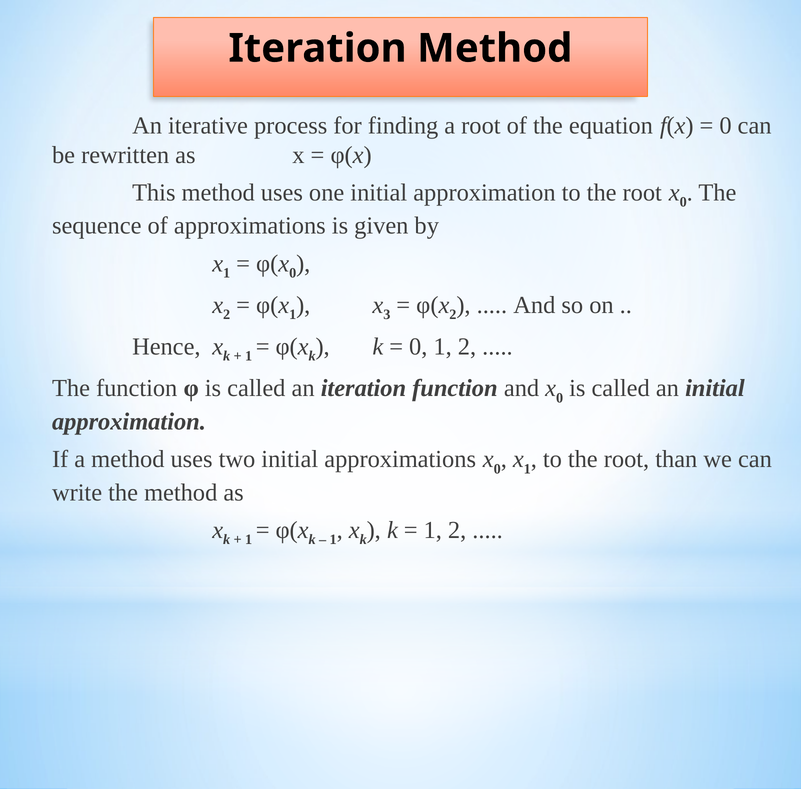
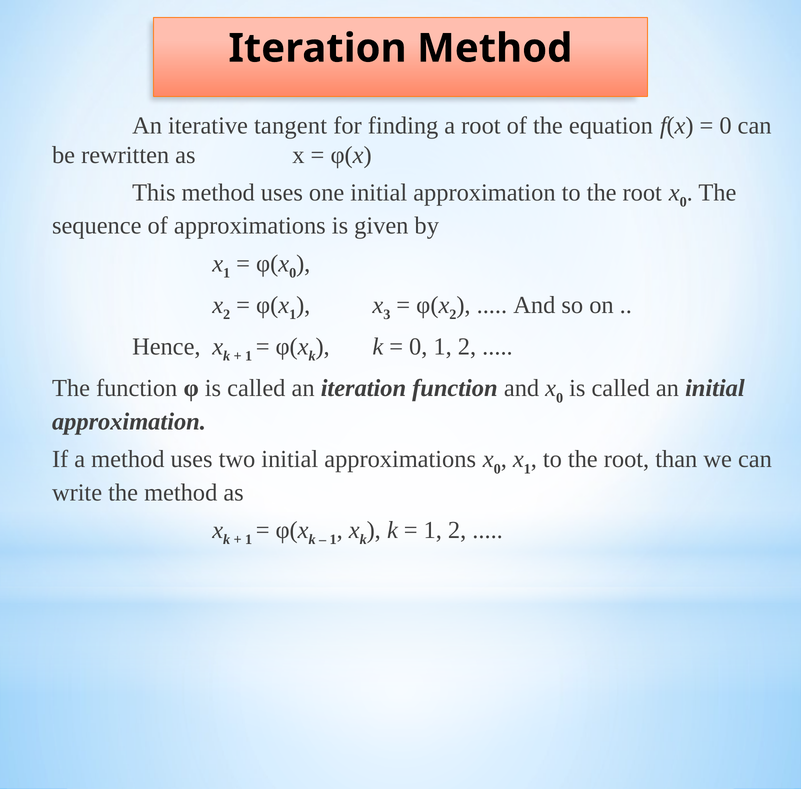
process: process -> tangent
